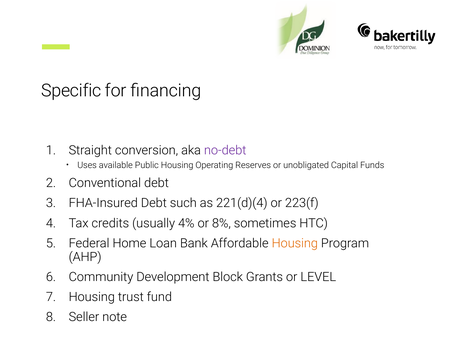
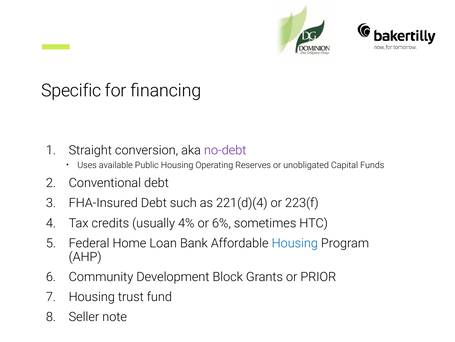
8%: 8% -> 6%
Housing at (295, 243) colour: orange -> blue
LEVEL: LEVEL -> PRIOR
